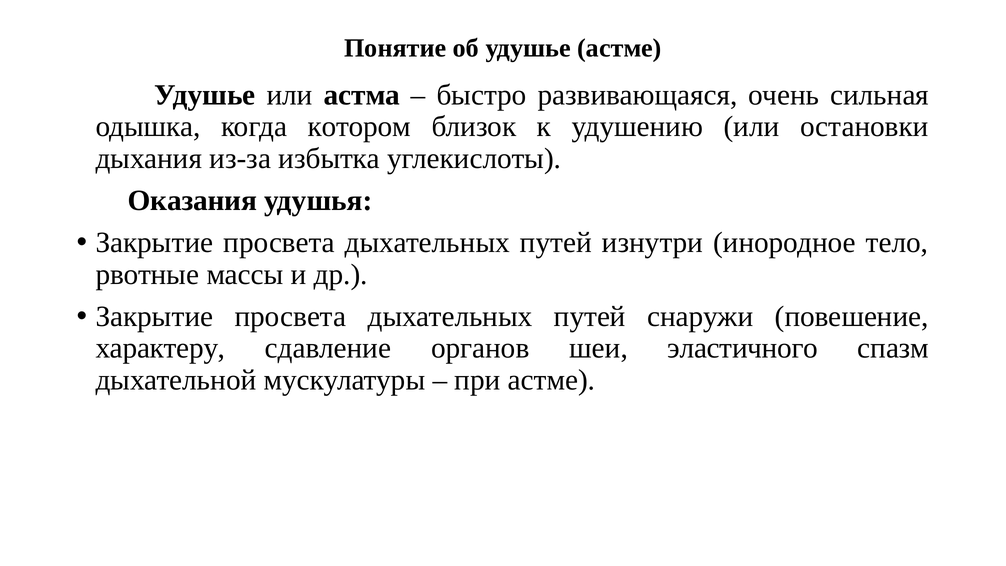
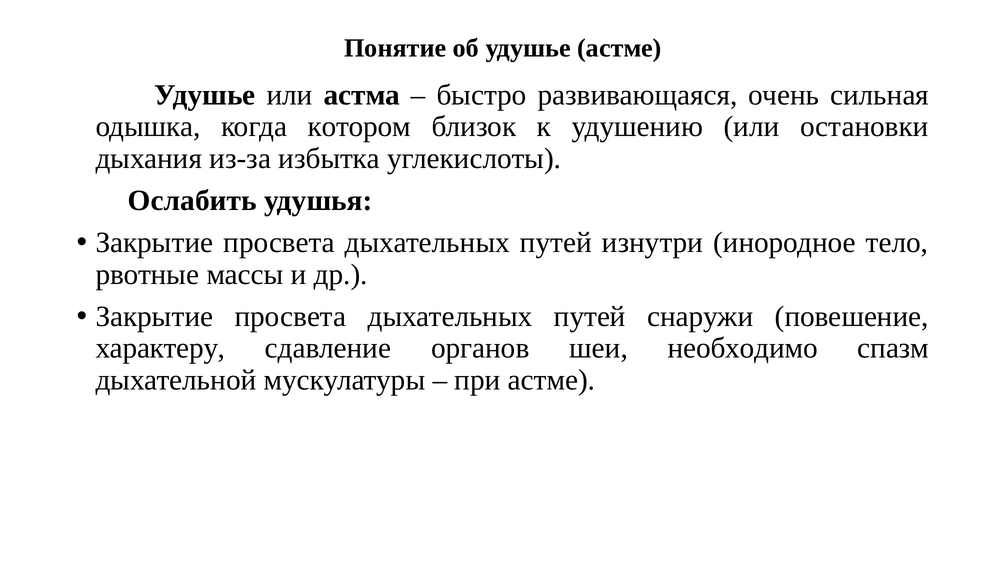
Оказания: Оказания -> Ослабить
эластичного: эластичного -> необходимо
